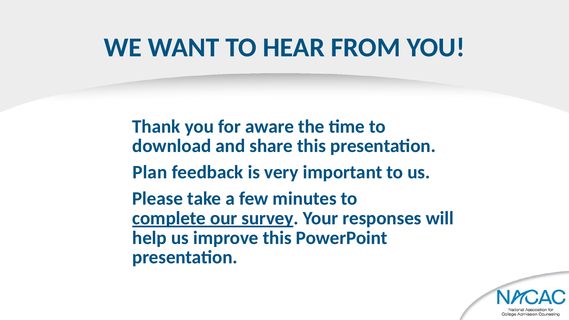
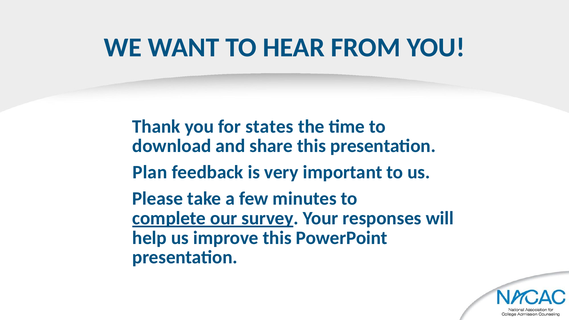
aware: aware -> states
